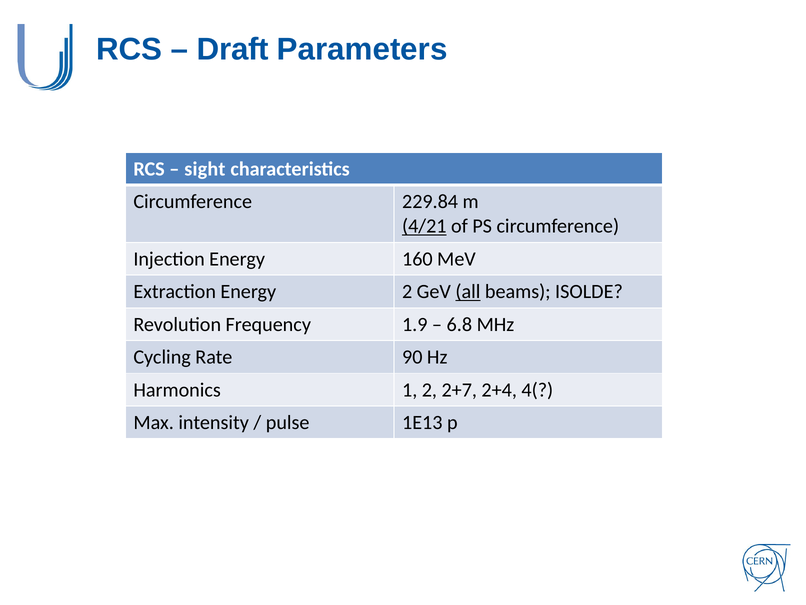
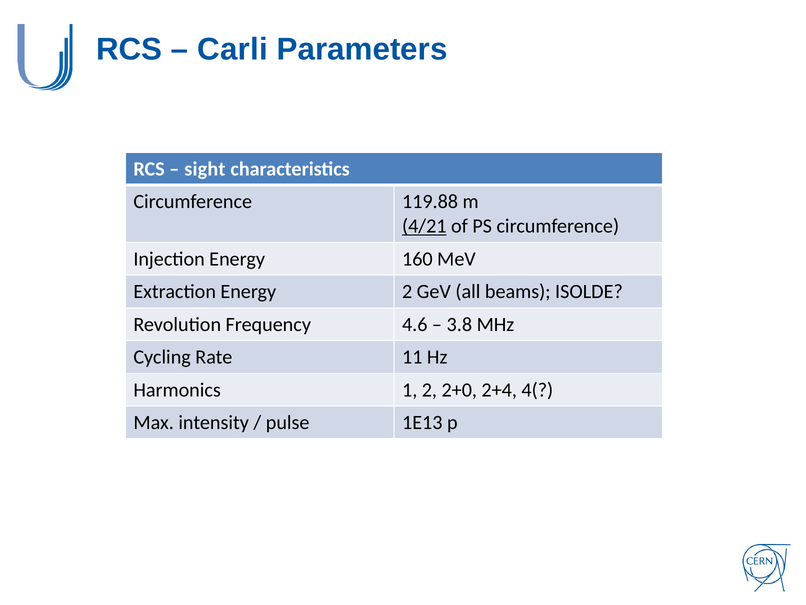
Draft: Draft -> Carli
229.84: 229.84 -> 119.88
all underline: present -> none
1.9: 1.9 -> 4.6
6.8: 6.8 -> 3.8
90: 90 -> 11
2+7: 2+7 -> 2+0
